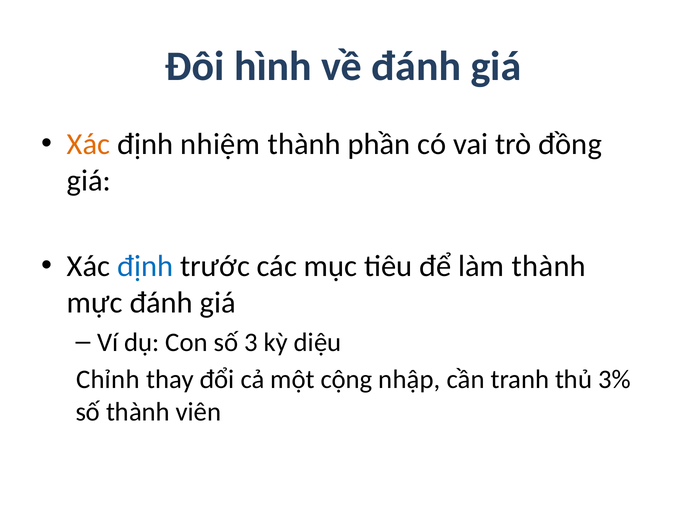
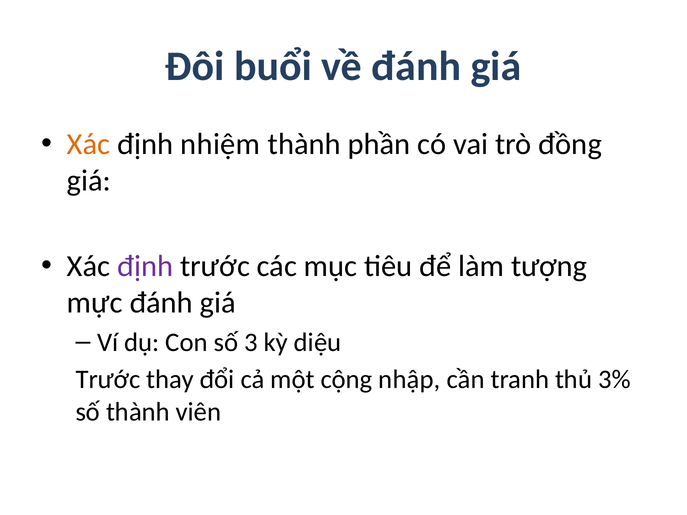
hình: hình -> buổi
định at (145, 266) colour: blue -> purple
làm thành: thành -> tượng
Chỉnh at (108, 380): Chỉnh -> Trước
